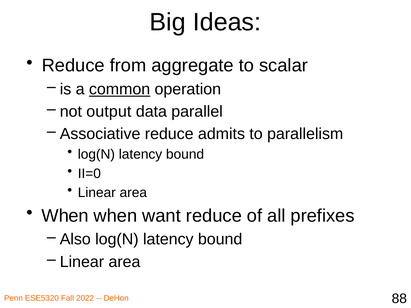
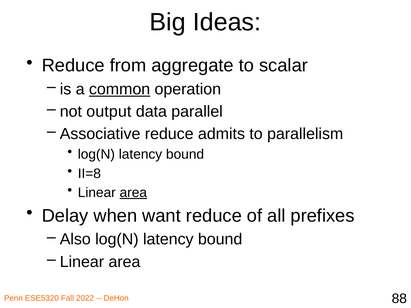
II=0: II=0 -> II=8
area at (133, 193) underline: none -> present
When at (65, 216): When -> Delay
